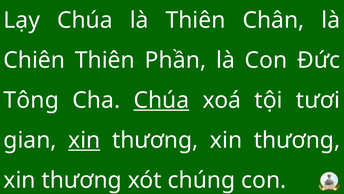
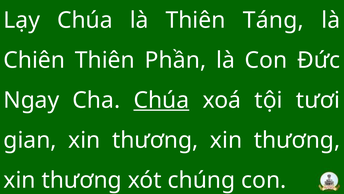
Chân: Chân -> Táng
Tông: Tông -> Ngay
xin at (84, 140) underline: present -> none
